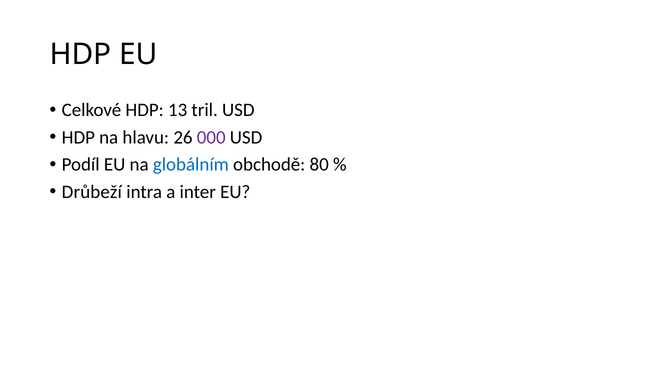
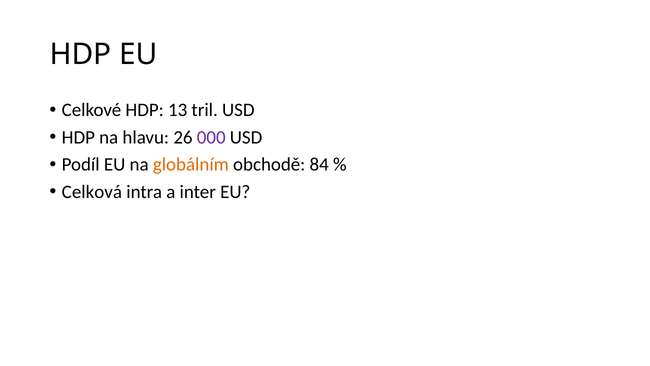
globálním colour: blue -> orange
80: 80 -> 84
Drůbeží: Drůbeží -> Celková
